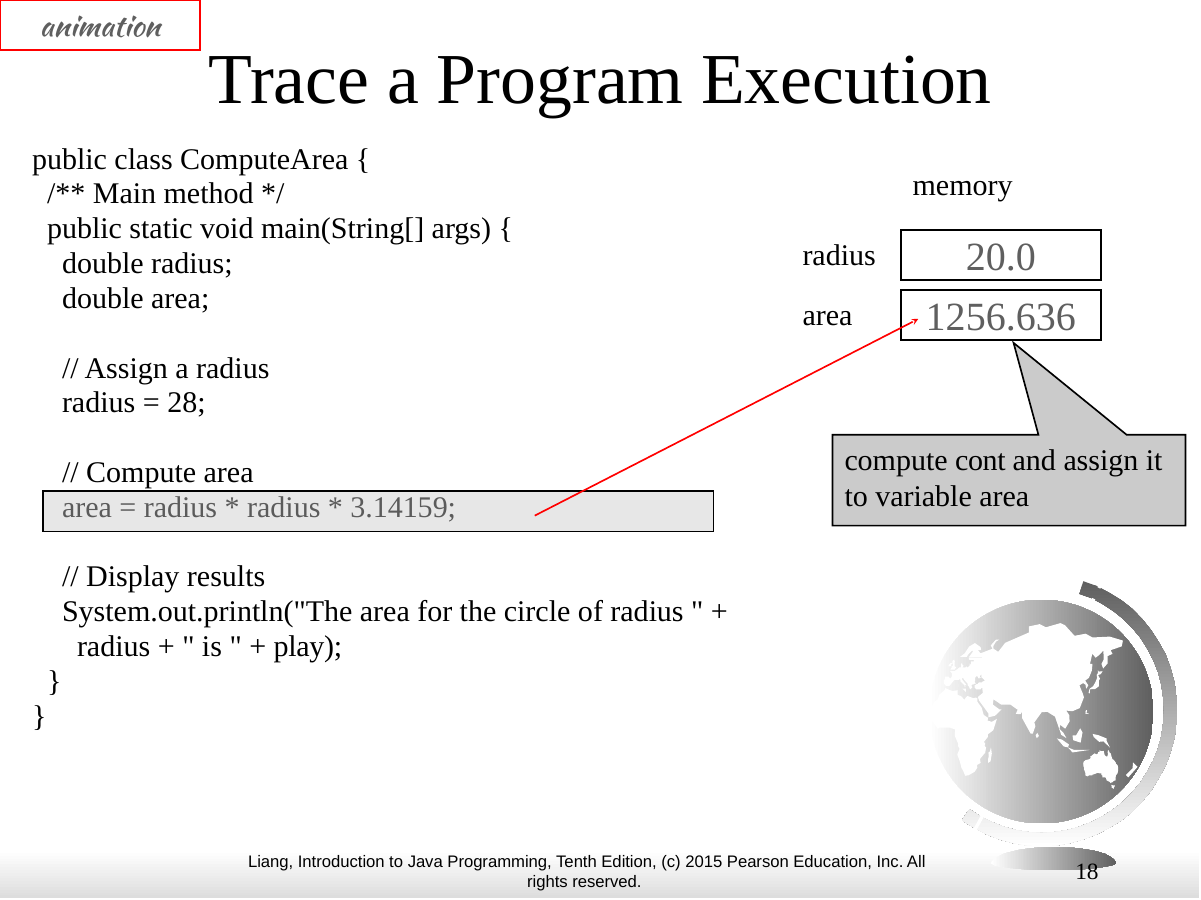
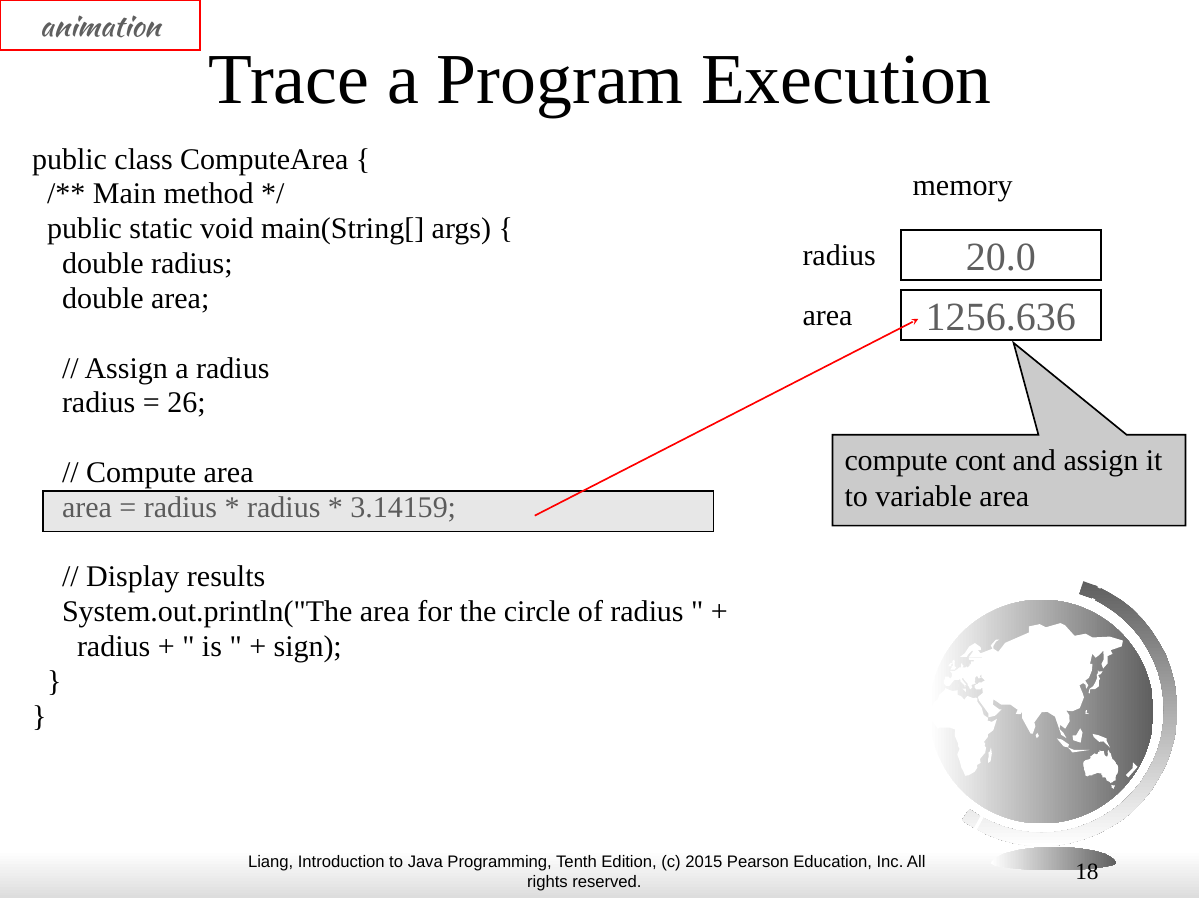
28: 28 -> 26
play: play -> sign
